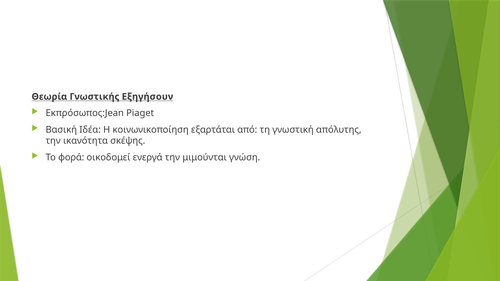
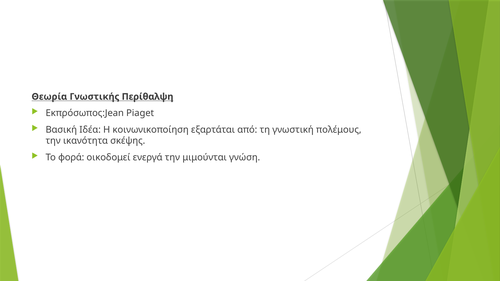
Εξηγήσουν: Εξηγήσουν -> Περίθαλψη
απόλυτης: απόλυτης -> πολέμους
